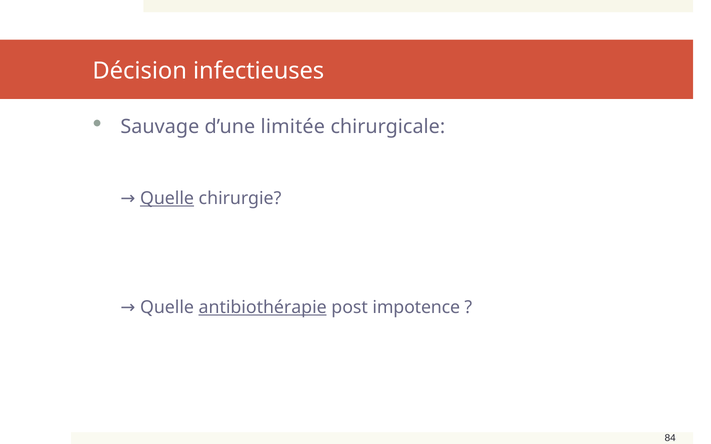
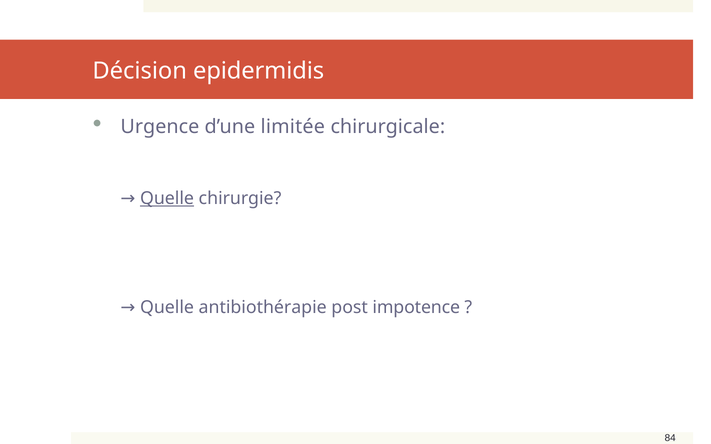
infectieuses: infectieuses -> epidermidis
Sauvage: Sauvage -> Urgence
antibiothérapie underline: present -> none
